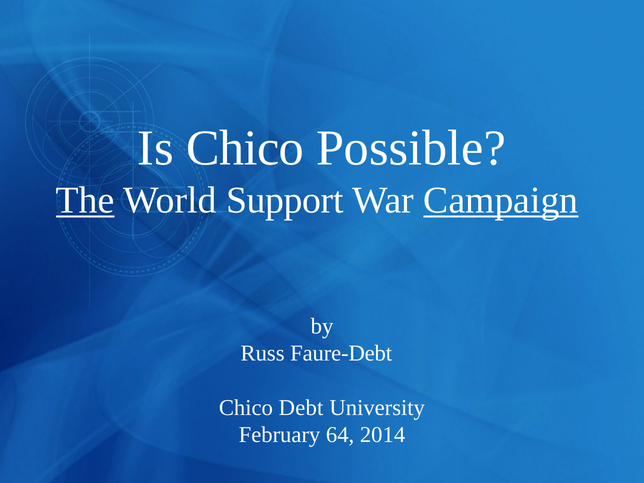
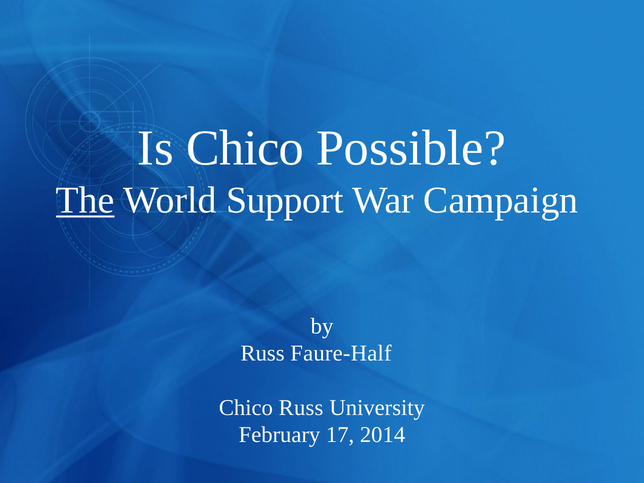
Campaign underline: present -> none
Faure-Debt: Faure-Debt -> Faure-Half
Chico Debt: Debt -> Russ
64: 64 -> 17
